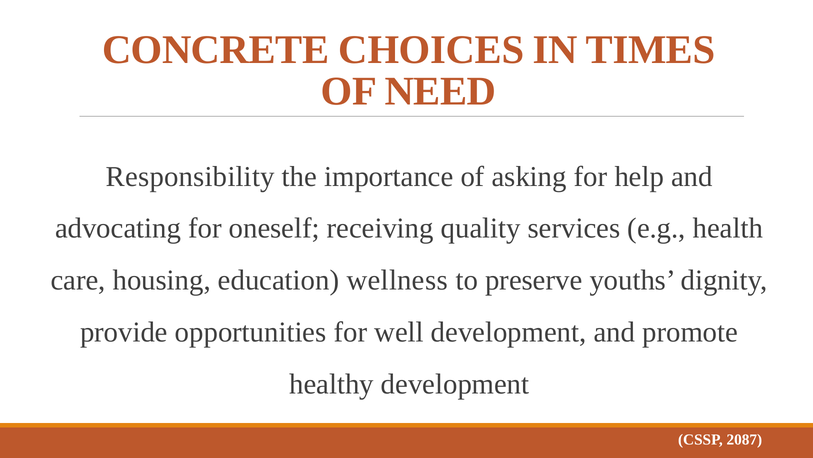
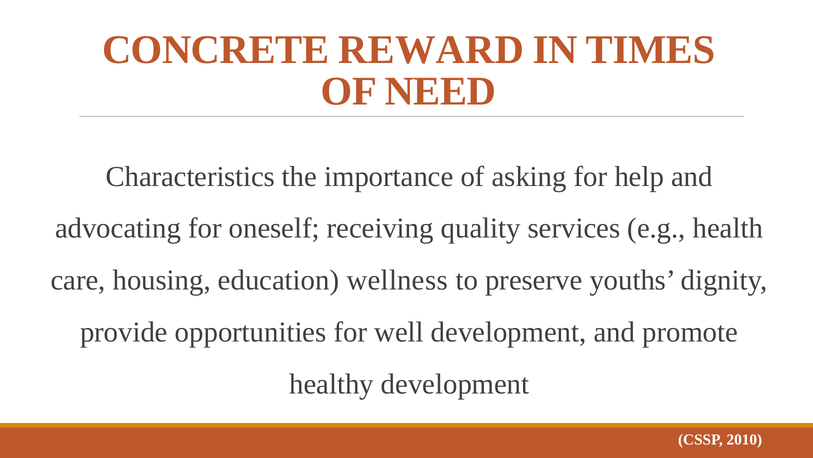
CHOICES: CHOICES -> REWARD
Responsibility: Responsibility -> Characteristics
2087: 2087 -> 2010
